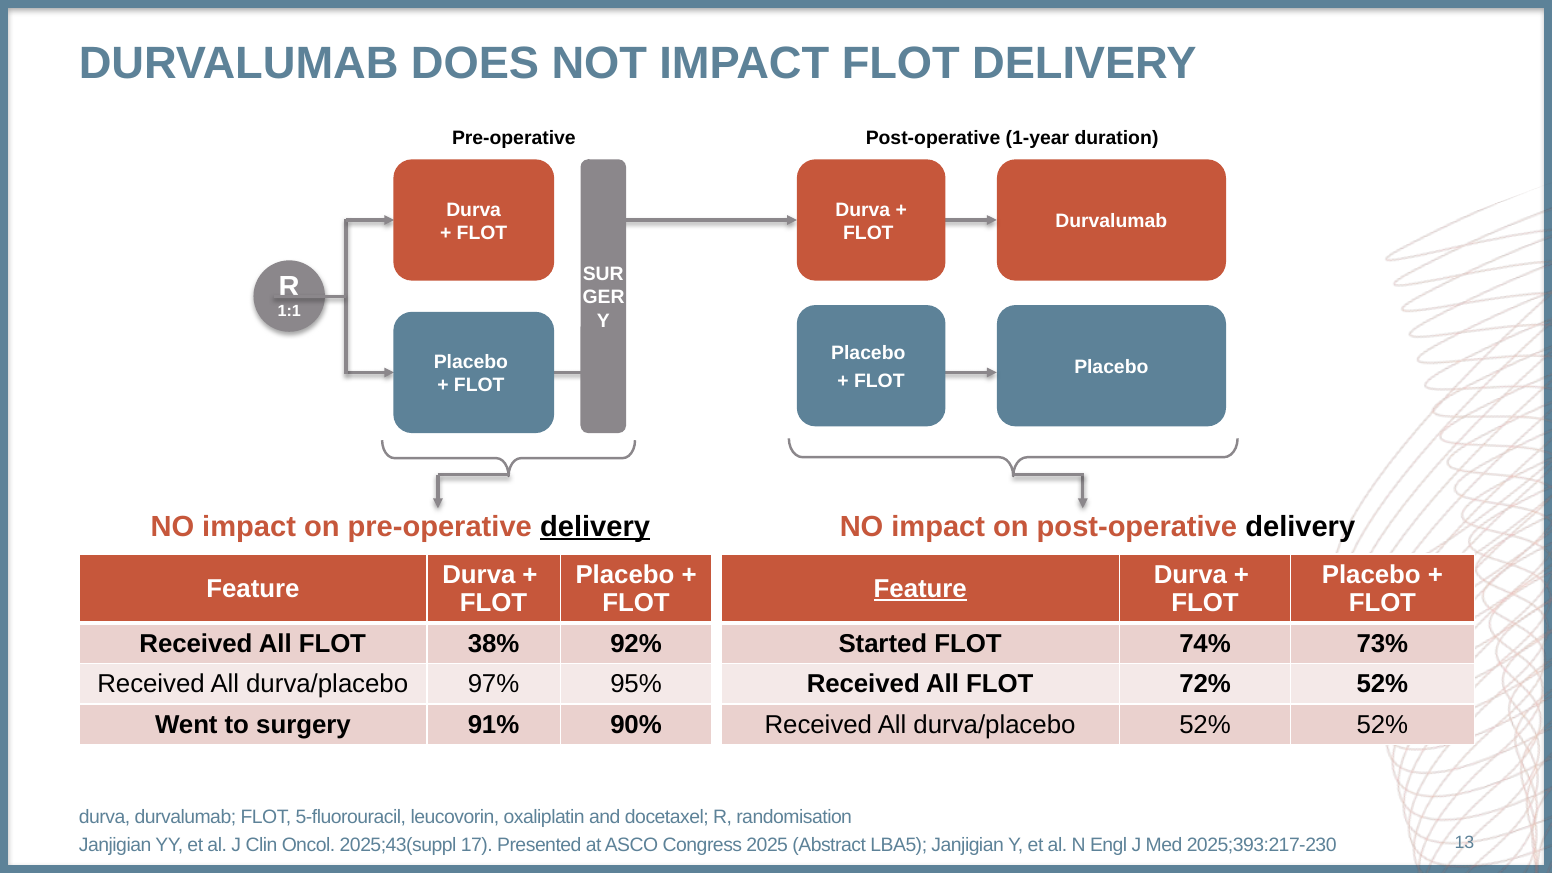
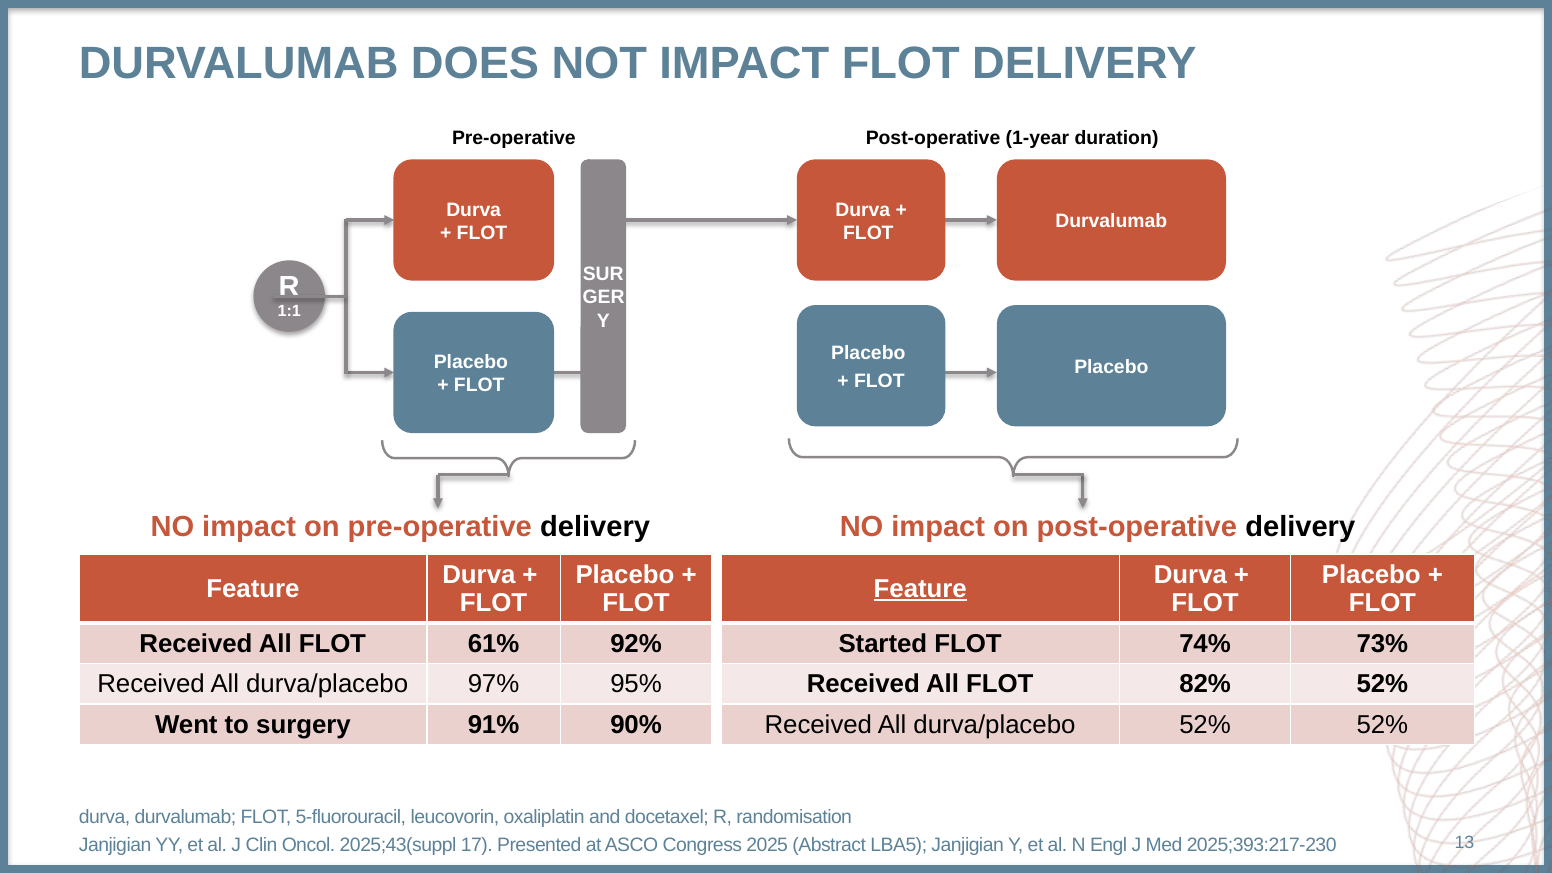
delivery at (595, 527) underline: present -> none
38%: 38% -> 61%
72%: 72% -> 82%
